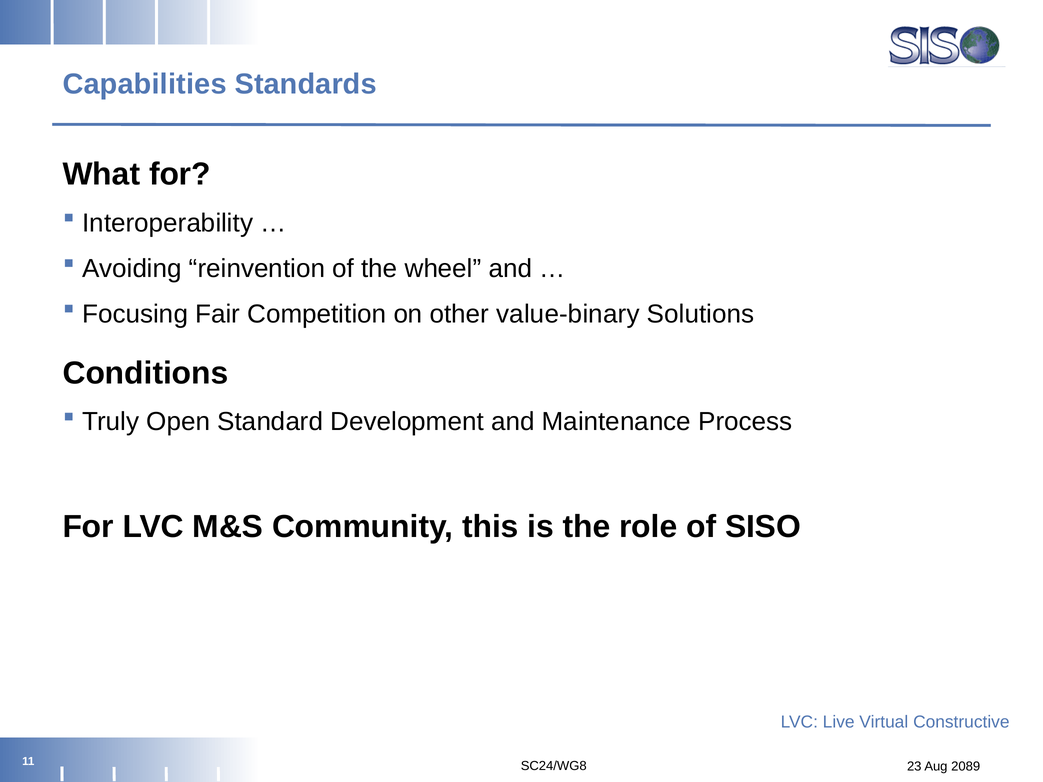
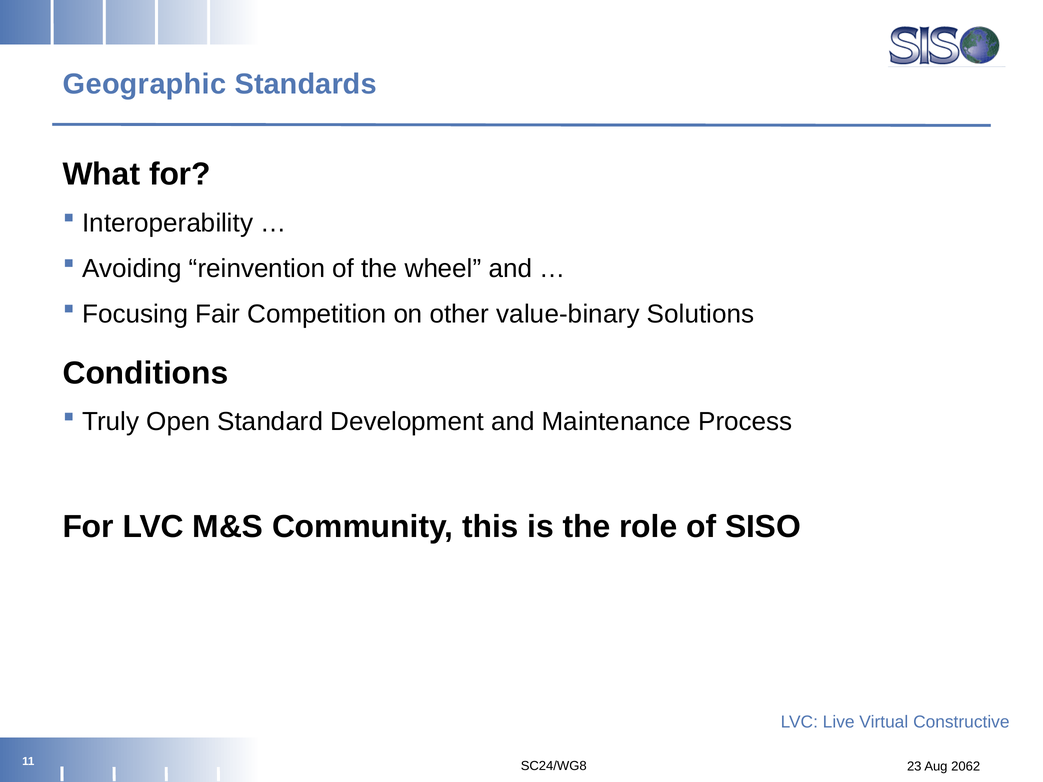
Capabilities: Capabilities -> Geographic
2089: 2089 -> 2062
